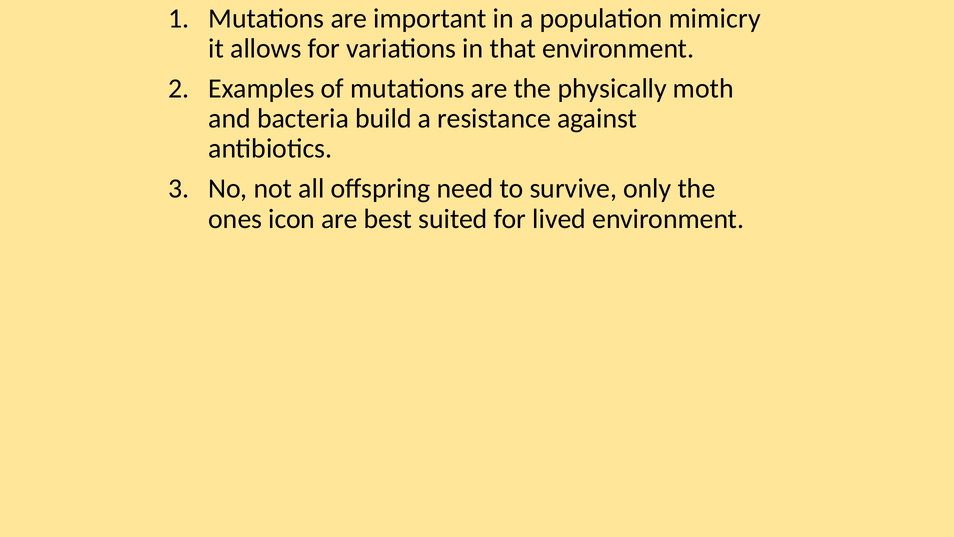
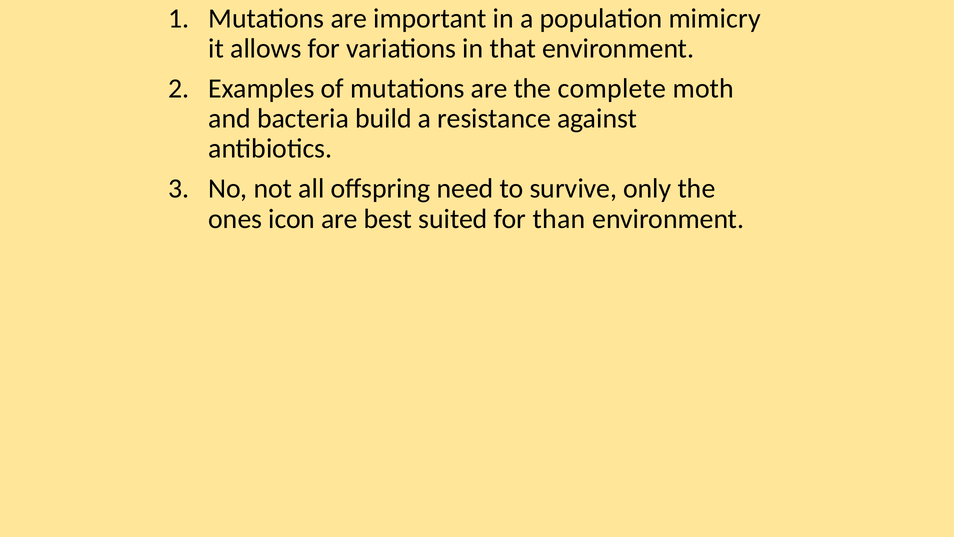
physically: physically -> complete
lived: lived -> than
